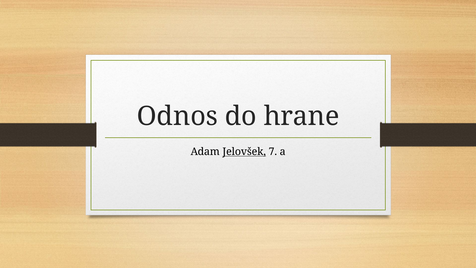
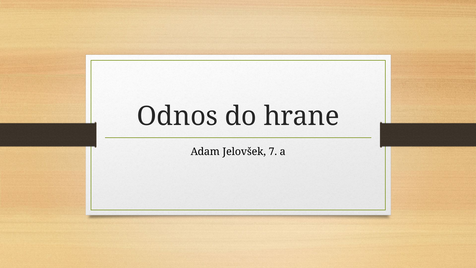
Jelovšek underline: present -> none
